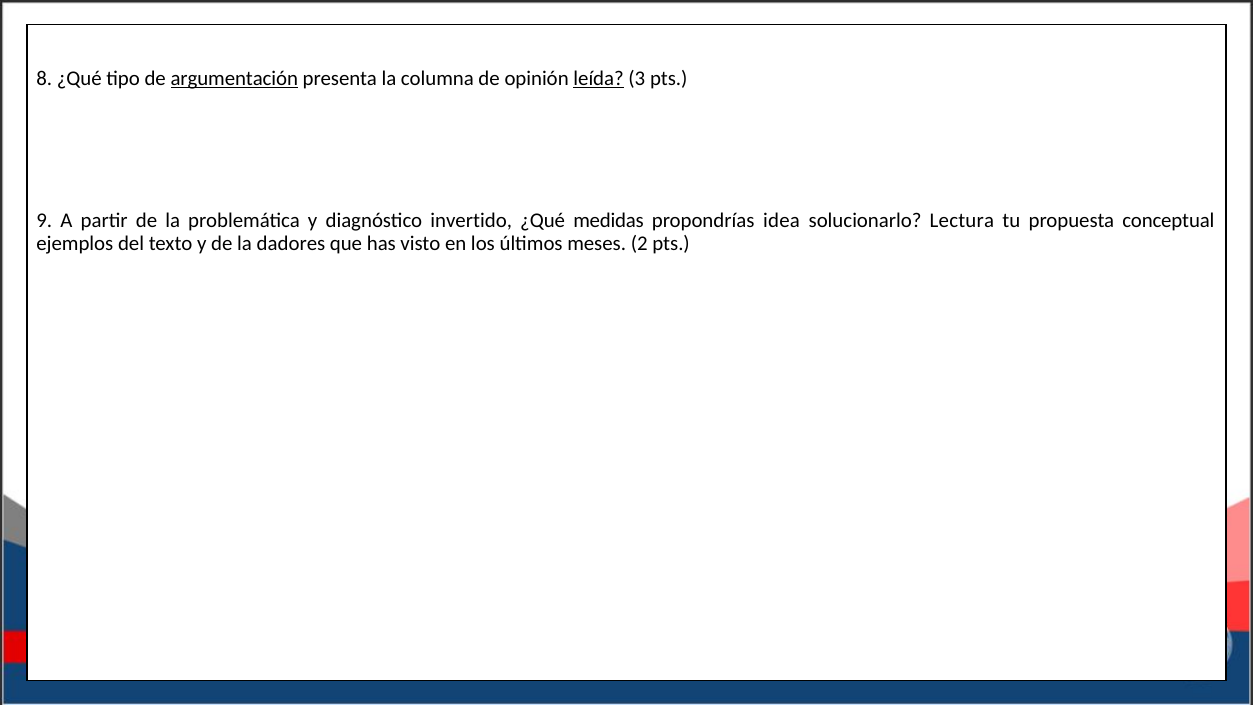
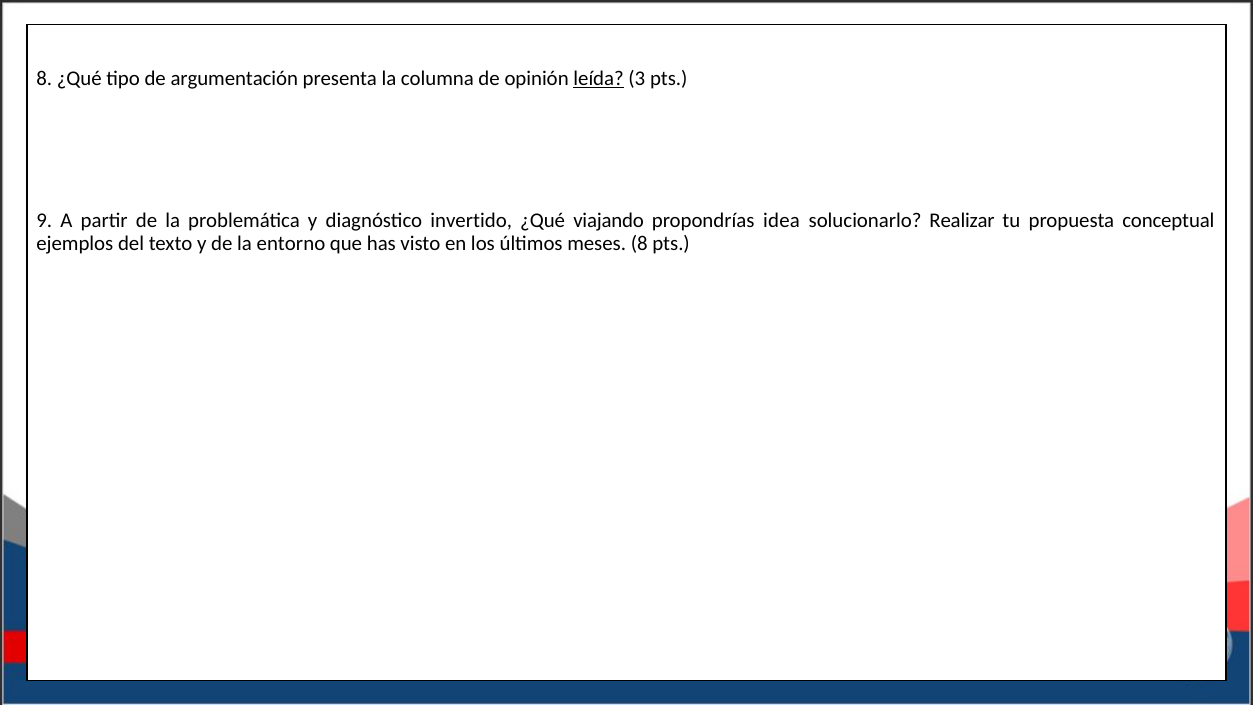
argumentación underline: present -> none
medidas: medidas -> viajando
Lectura: Lectura -> Realizar
dadores: dadores -> entorno
meses 2: 2 -> 8
